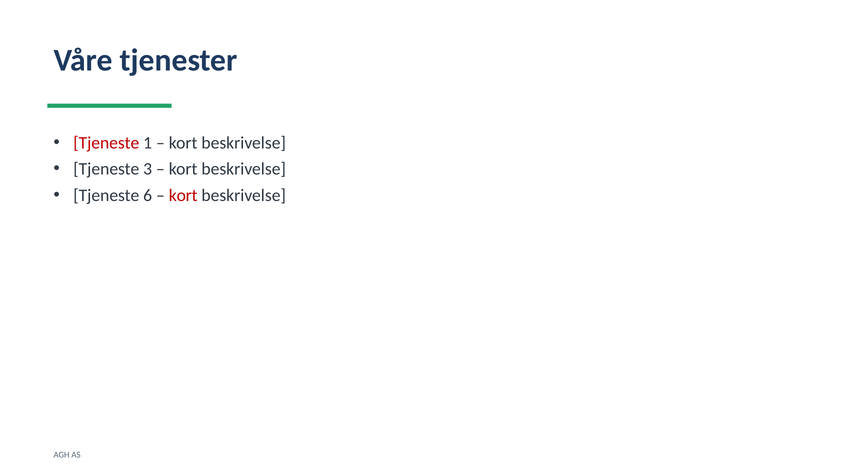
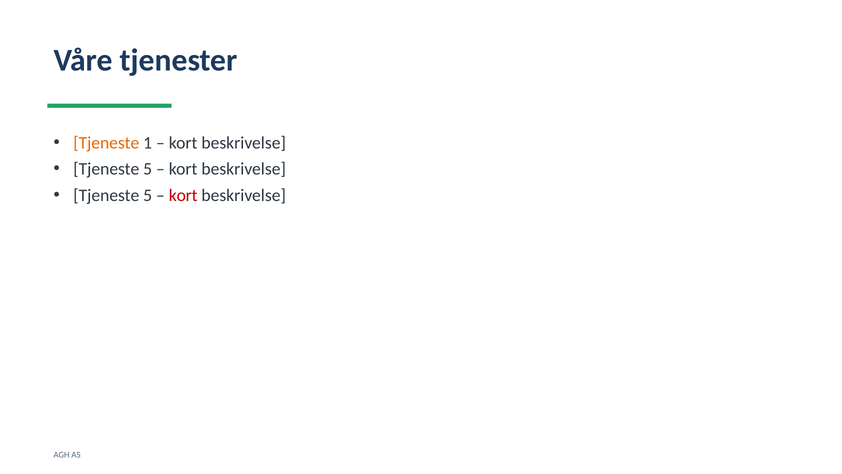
Tjeneste at (106, 143) colour: red -> orange
3 at (148, 169): 3 -> 5
6 at (148, 195): 6 -> 5
